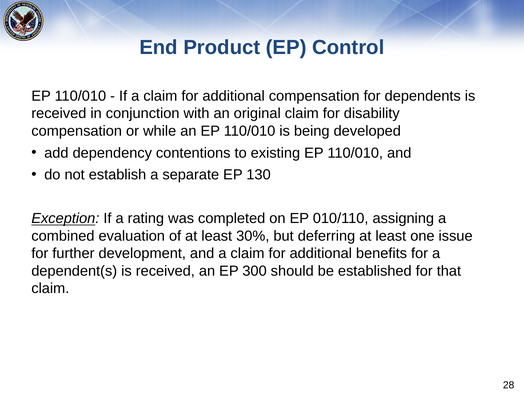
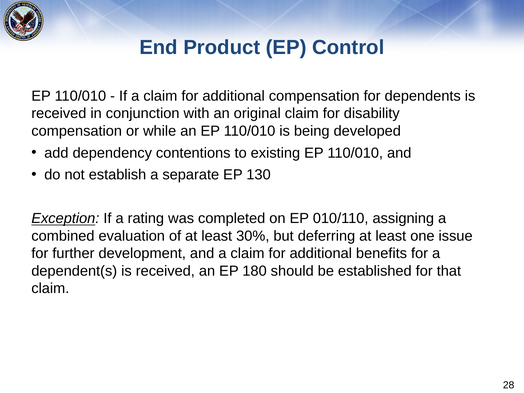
300: 300 -> 180
